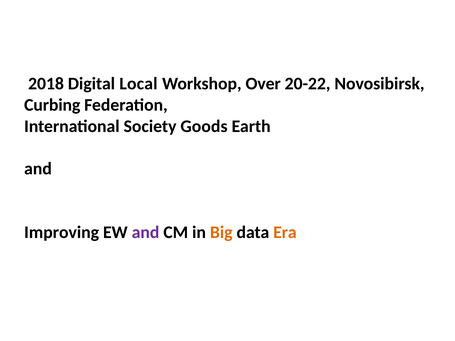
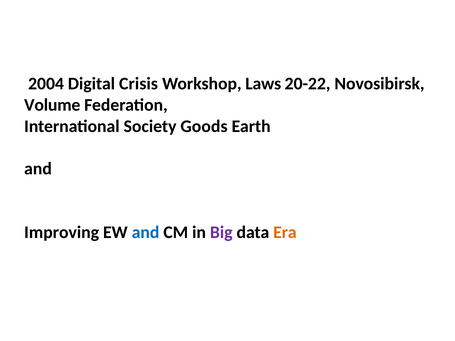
2018: 2018 -> 2004
Local: Local -> Crisis
Over: Over -> Laws
Curbing: Curbing -> Volume
and at (146, 233) colour: purple -> blue
Big colour: orange -> purple
